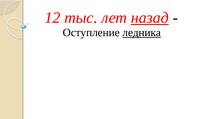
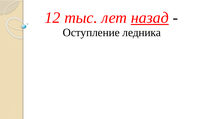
ледника underline: present -> none
